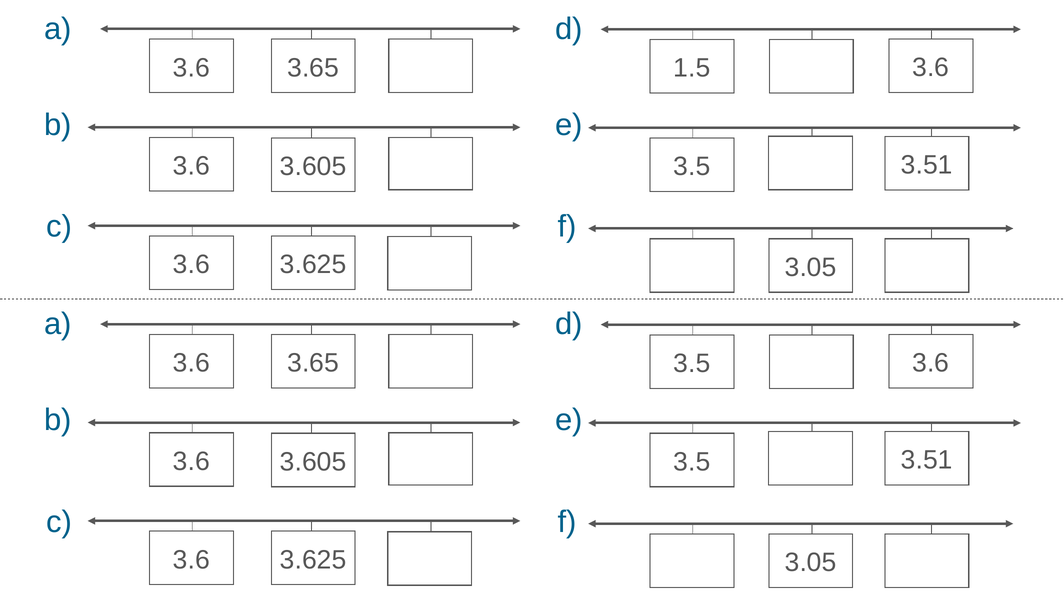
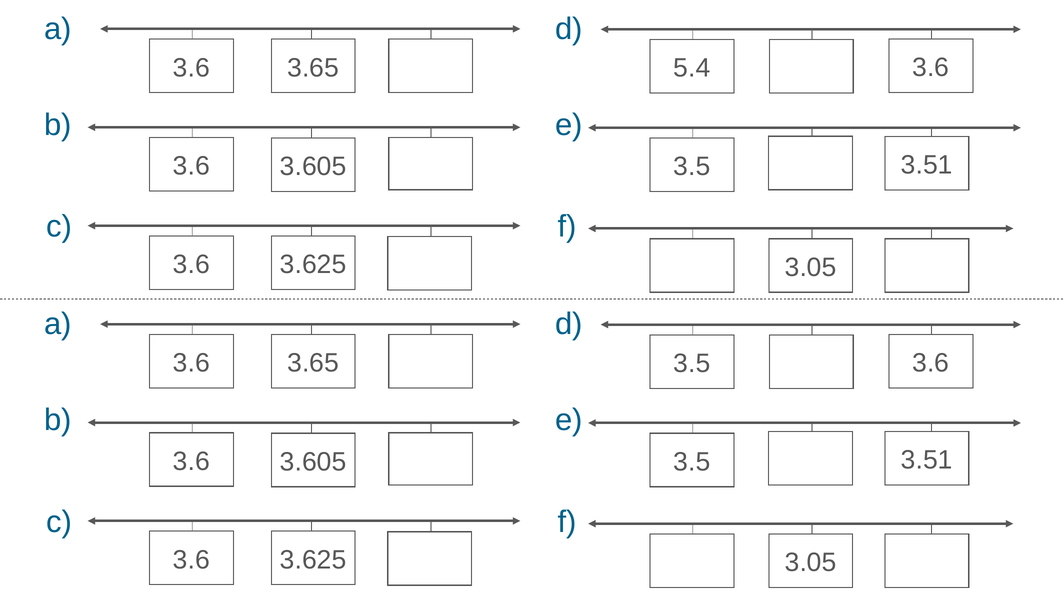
1.5: 1.5 -> 5.4
